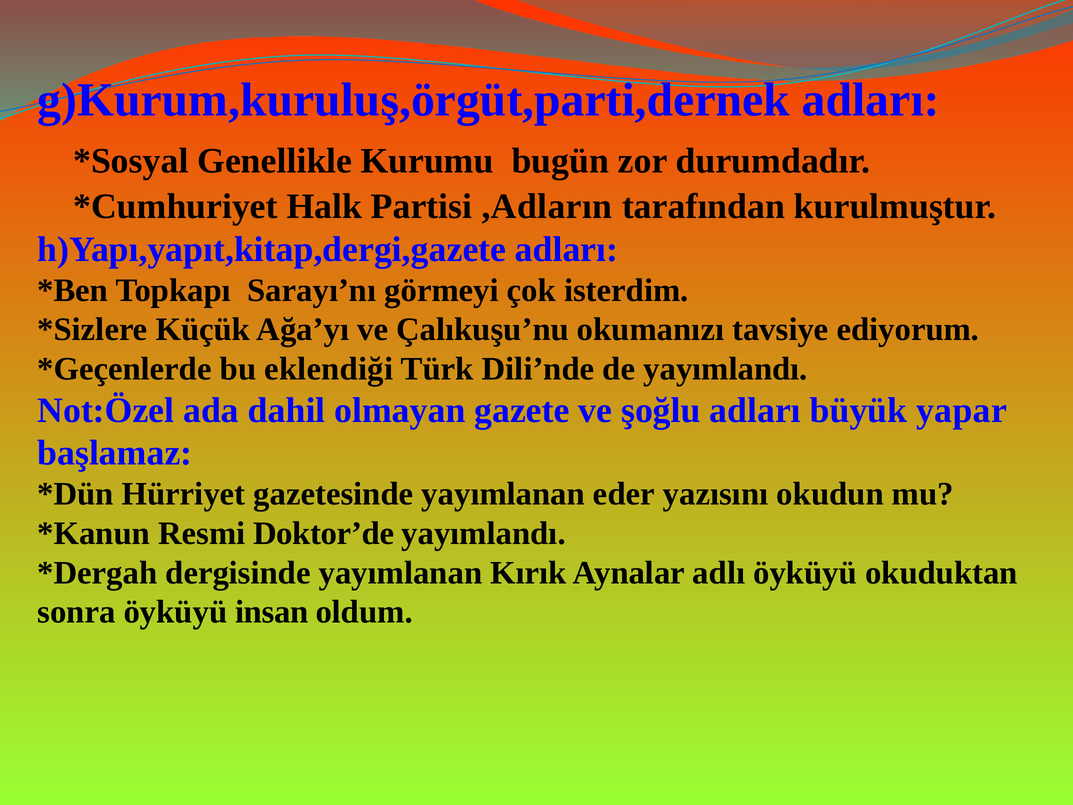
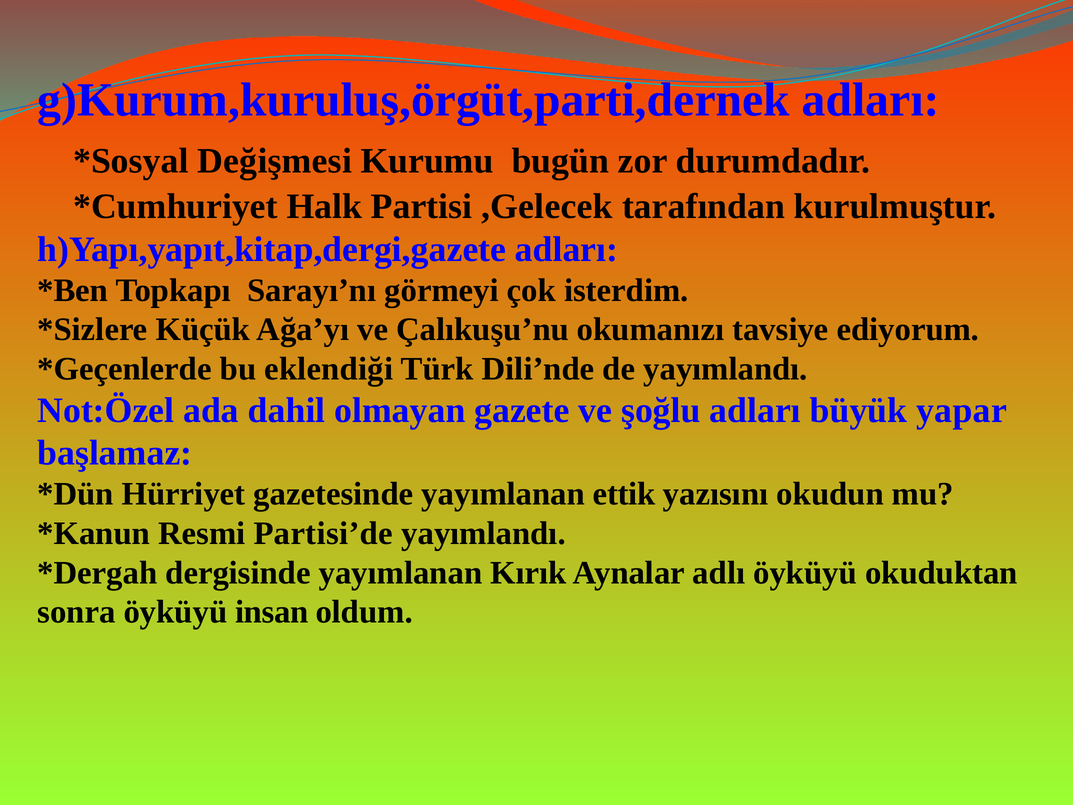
Genellikle: Genellikle -> Değişmesi
,Adların: ,Adların -> ,Gelecek
eder: eder -> ettik
Doktor’de: Doktor’de -> Partisi’de
